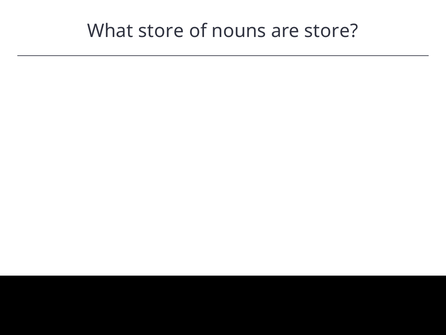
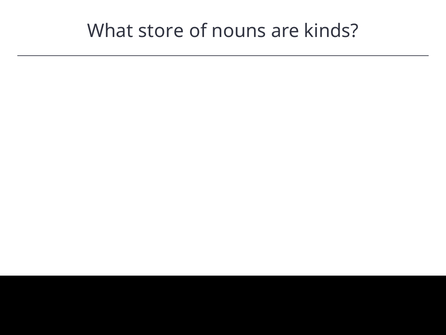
are store: store -> kinds
